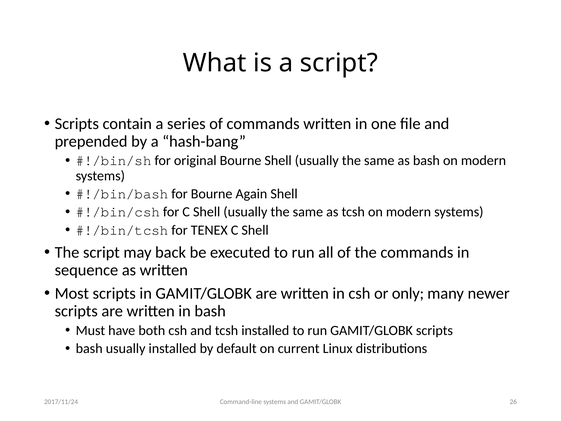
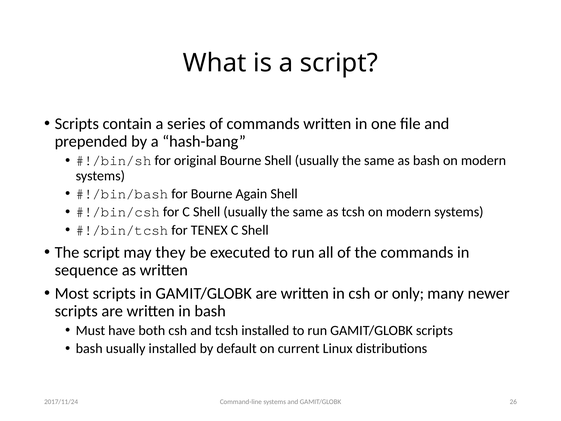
back: back -> they
